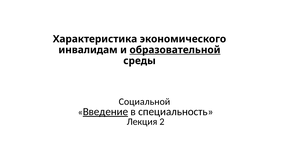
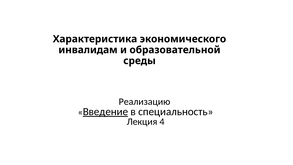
образовательной underline: present -> none
Социальной: Социальной -> Реализацию
2: 2 -> 4
